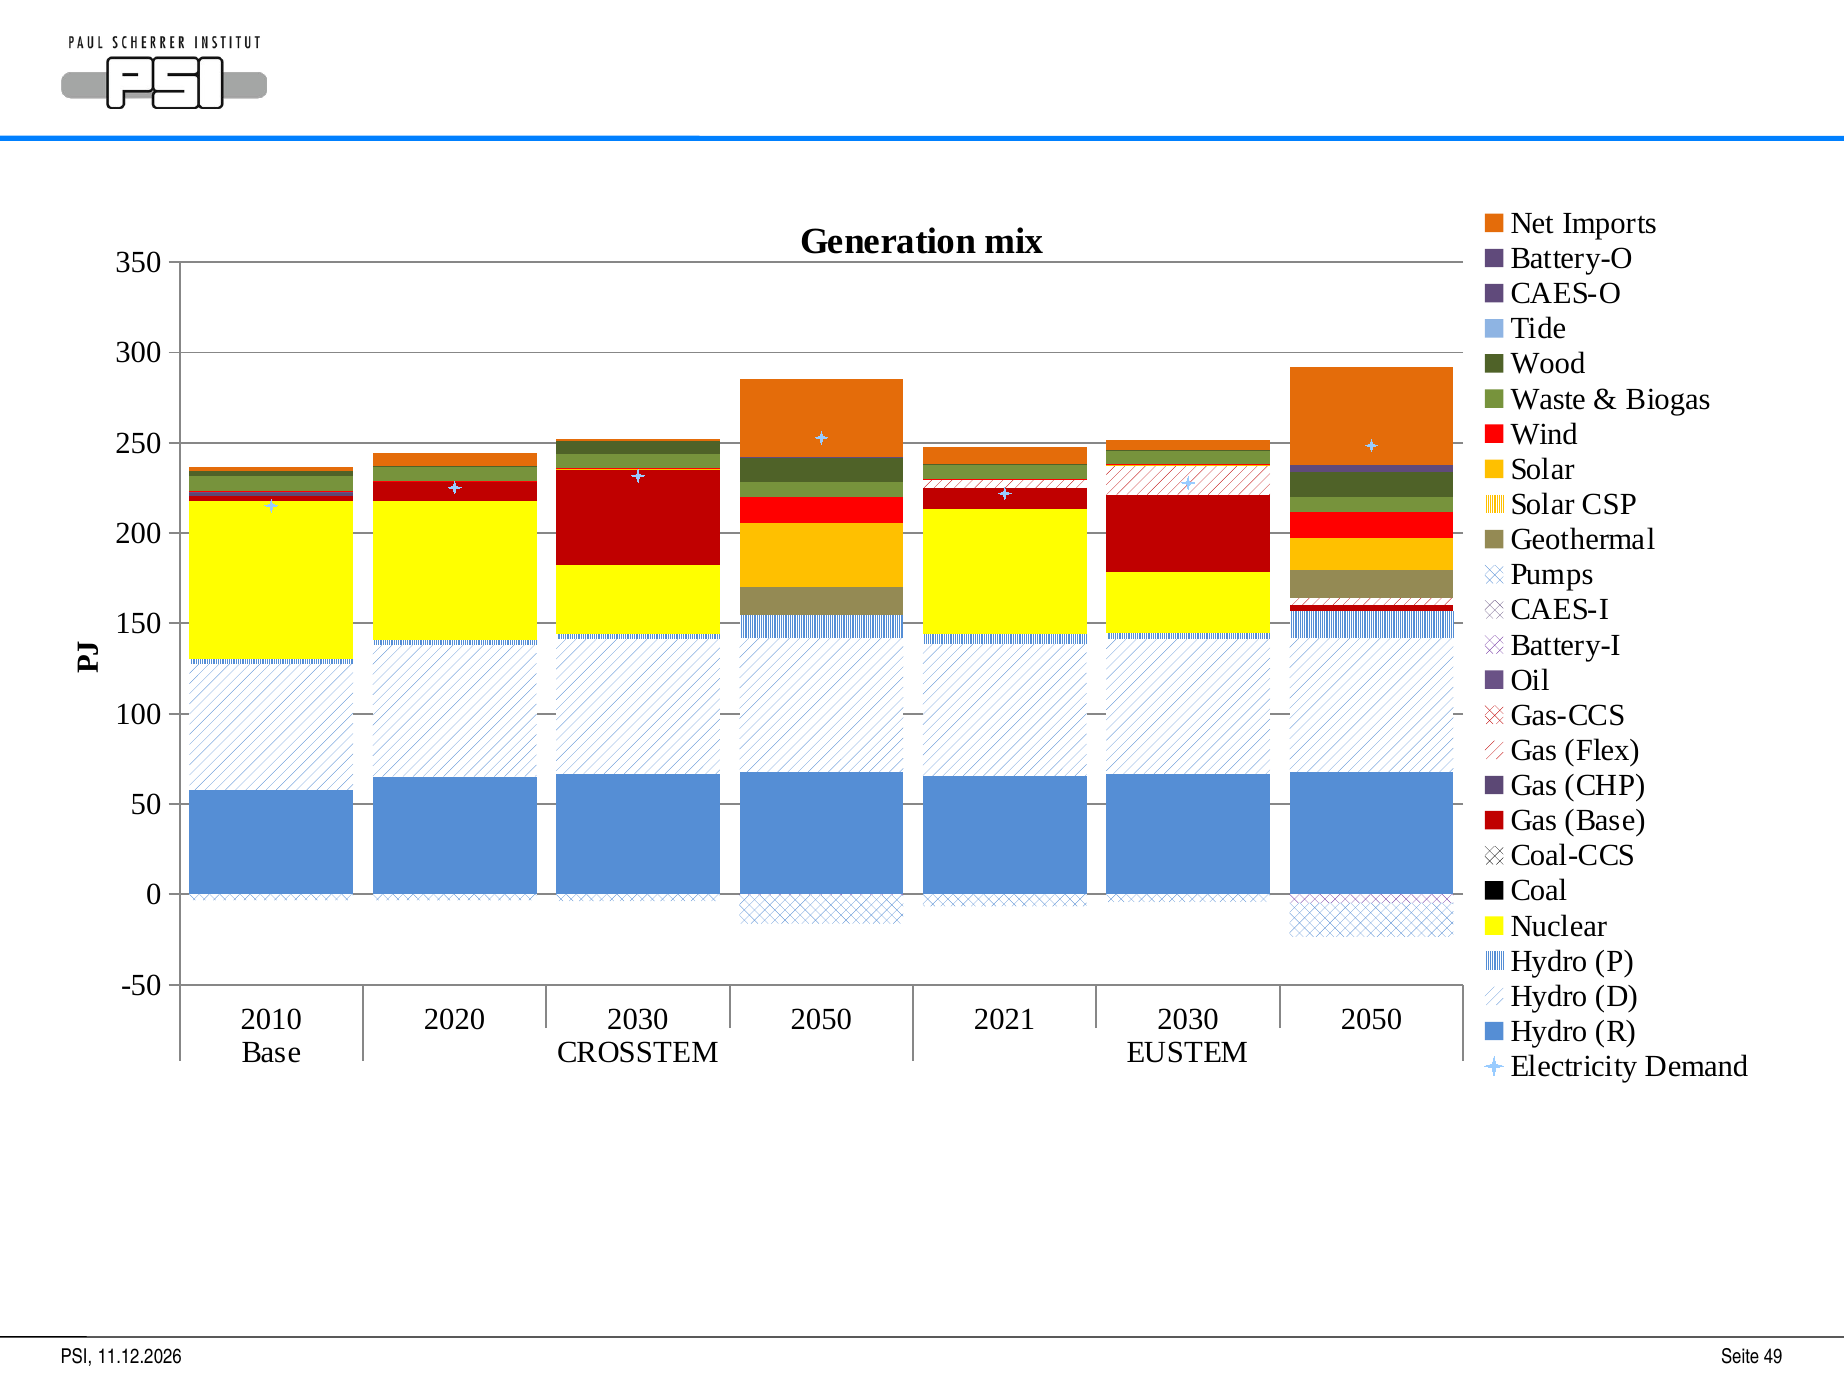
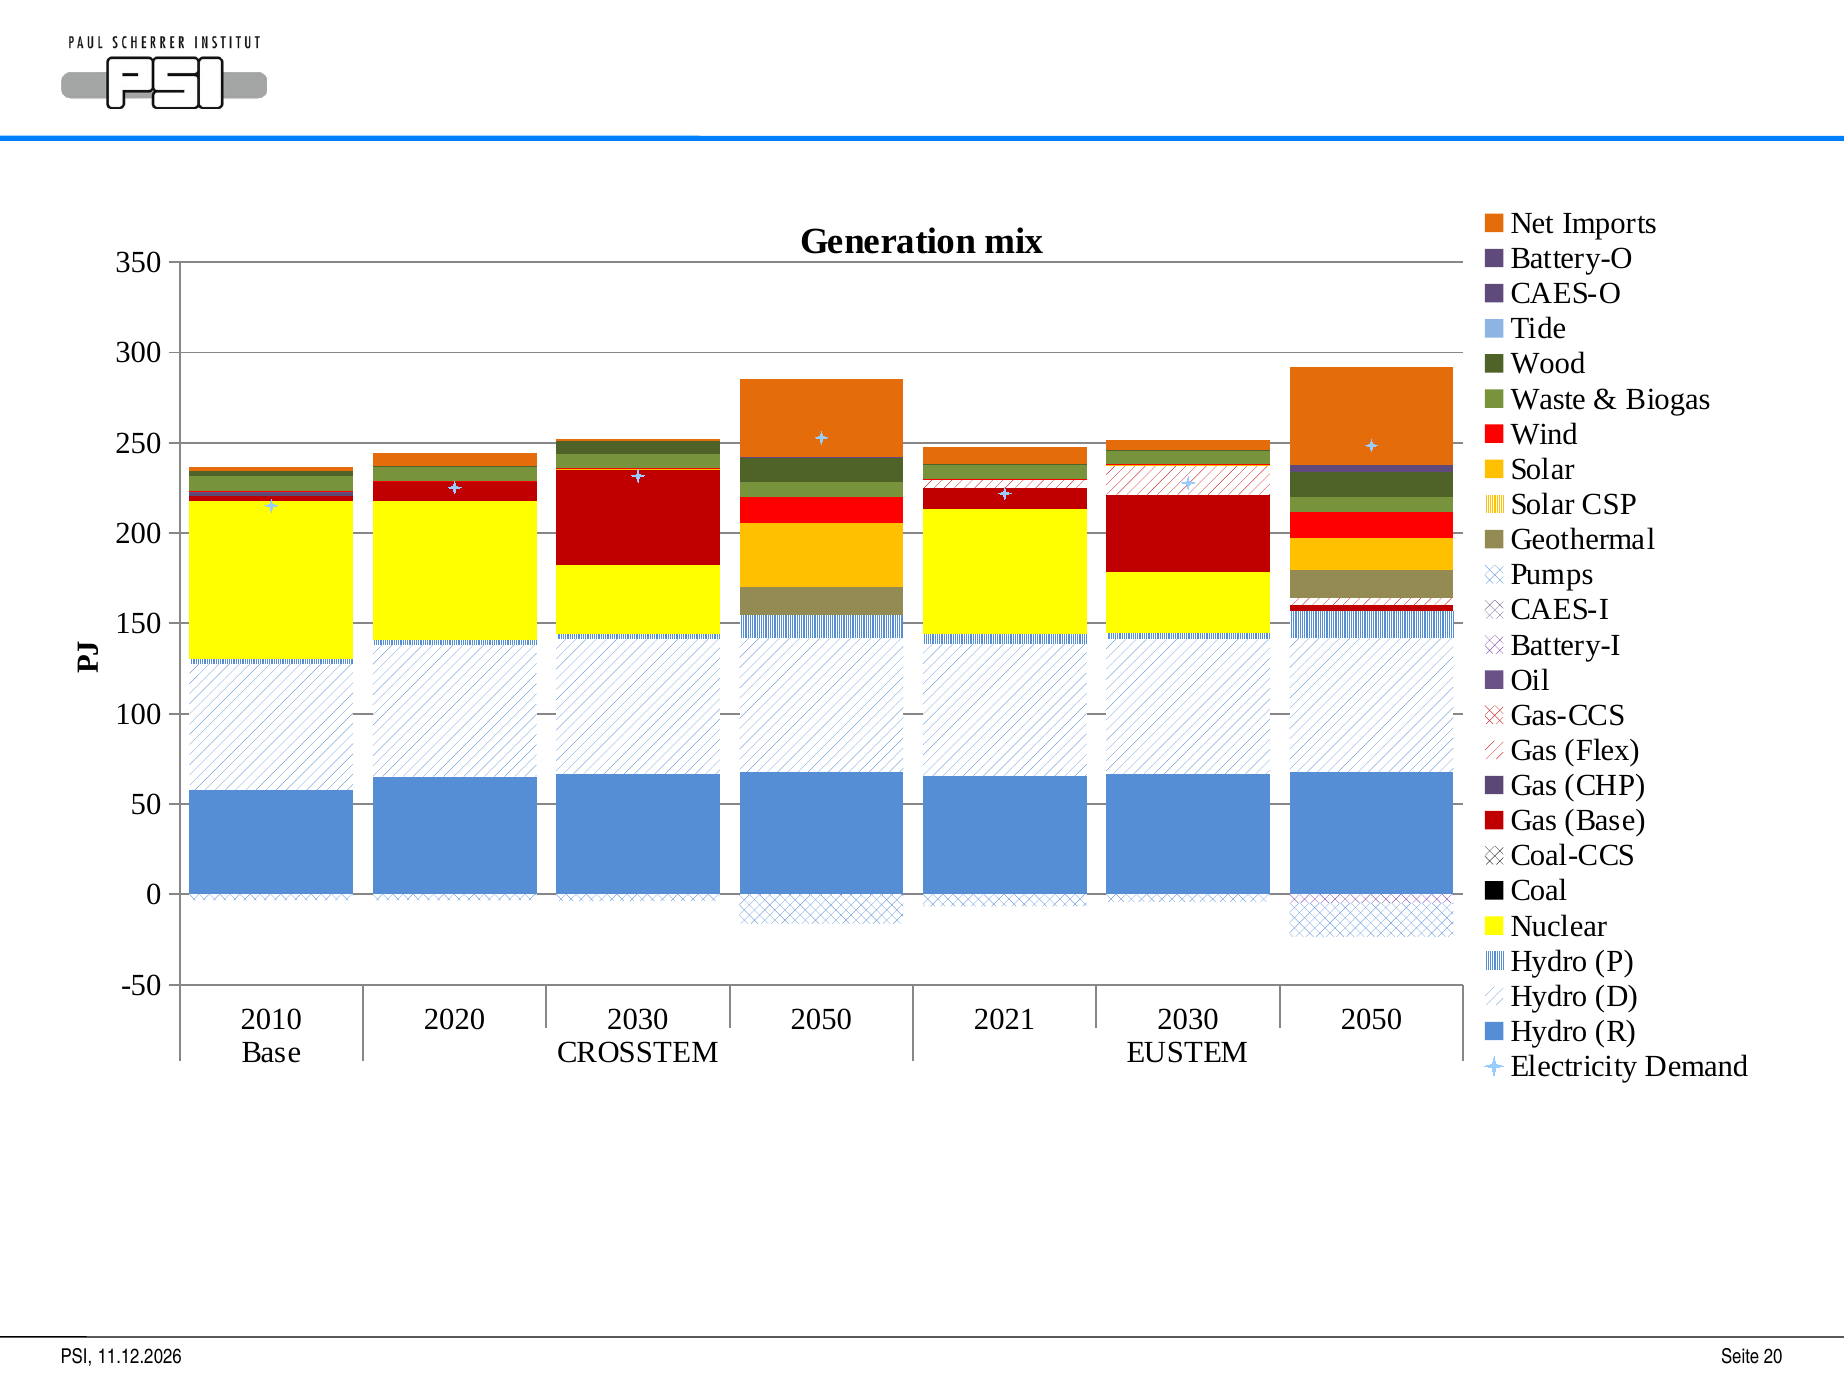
49: 49 -> 20
